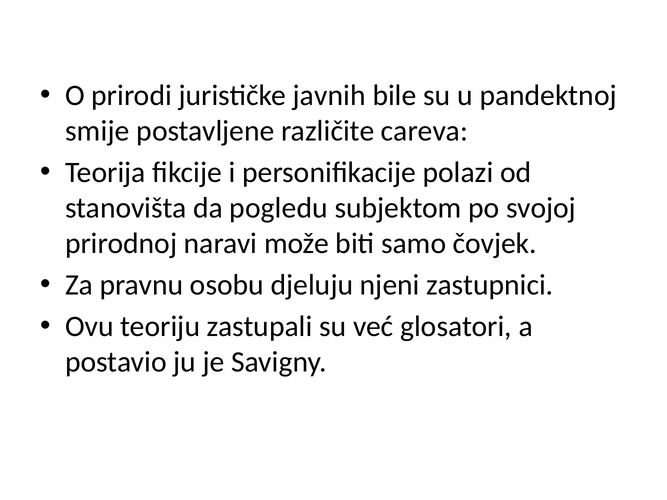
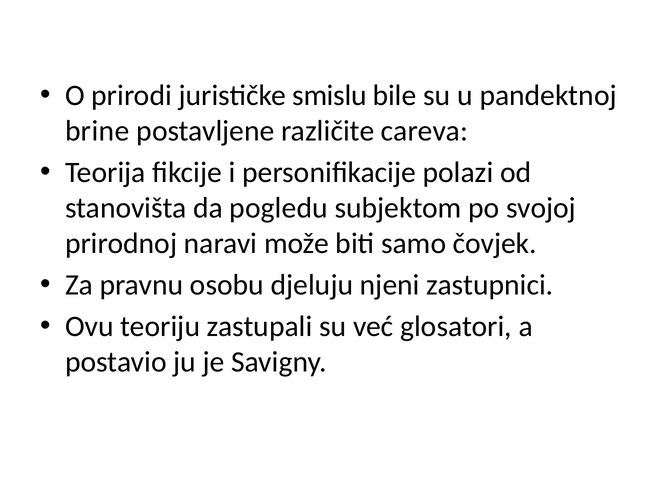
javnih: javnih -> smislu
smije: smije -> brine
